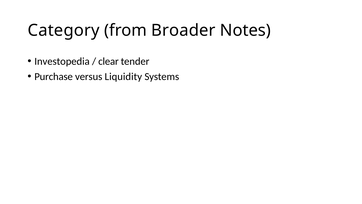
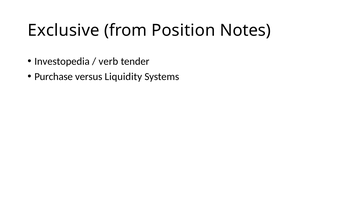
Category: Category -> Exclusive
Broader: Broader -> Position
clear: clear -> verb
